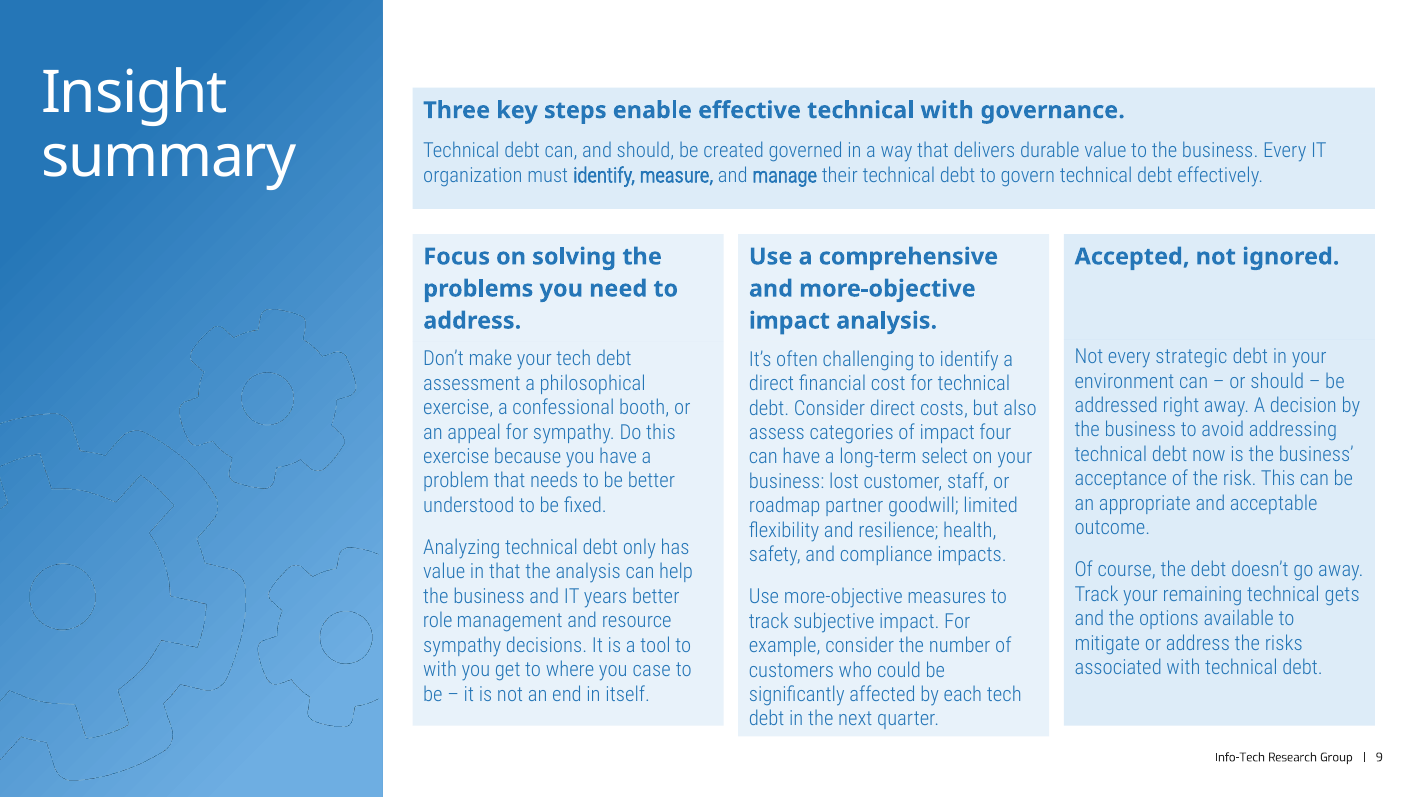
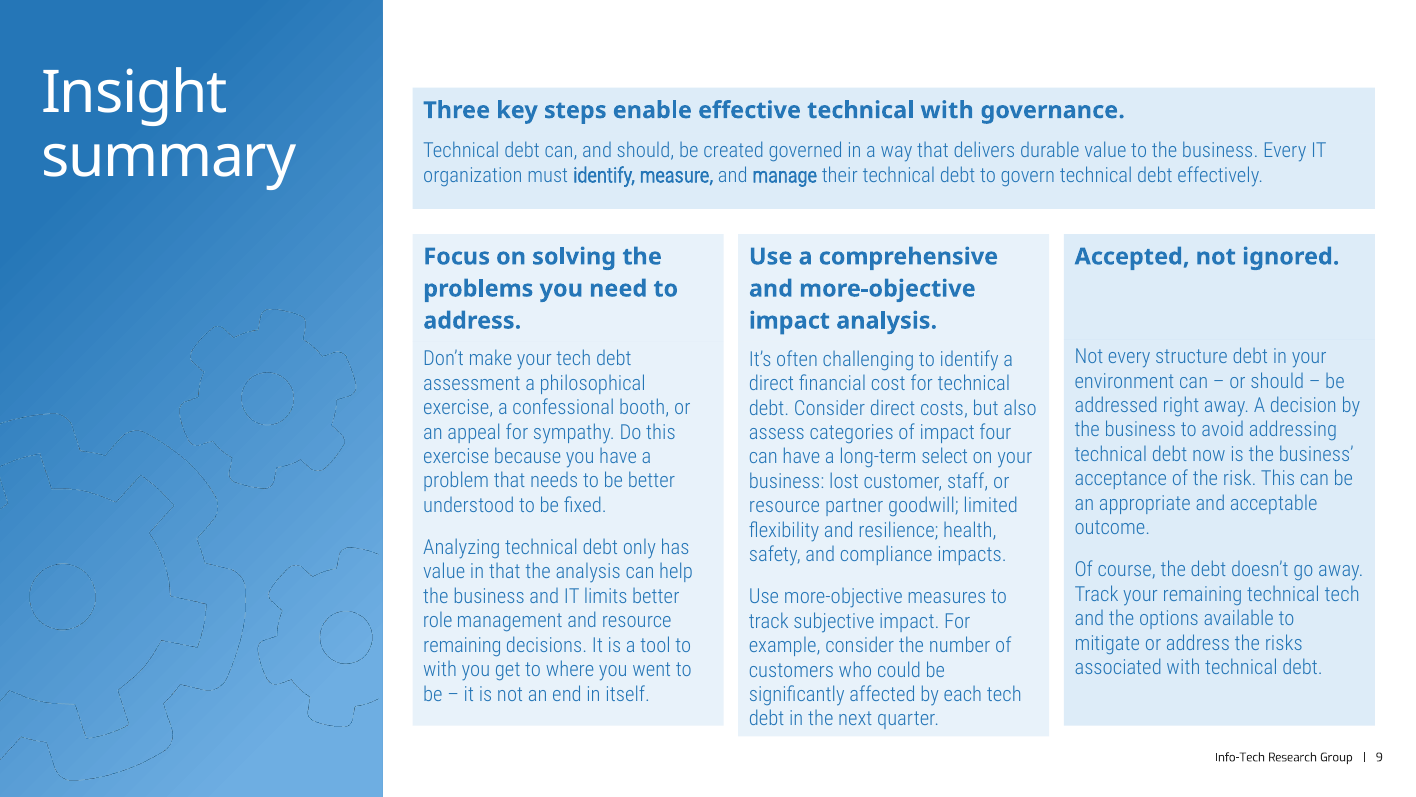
strategic: strategic -> structure
roadmap at (785, 506): roadmap -> resource
technical gets: gets -> tech
years: years -> limits
sympathy at (462, 645): sympathy -> remaining
case: case -> went
